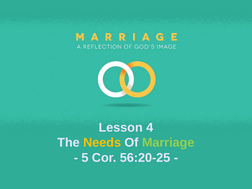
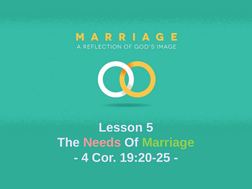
4: 4 -> 5
Needs colour: yellow -> pink
5: 5 -> 4
56:20-25: 56:20-25 -> 19:20-25
